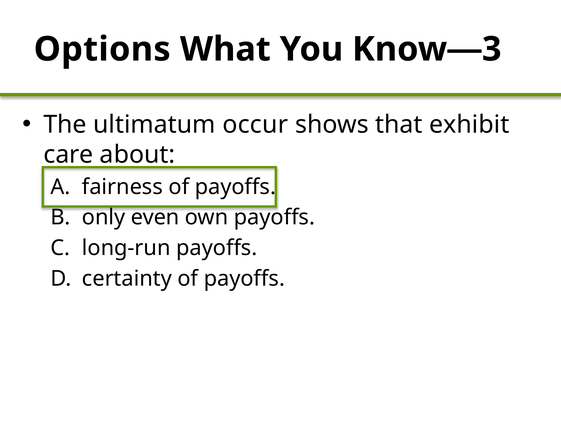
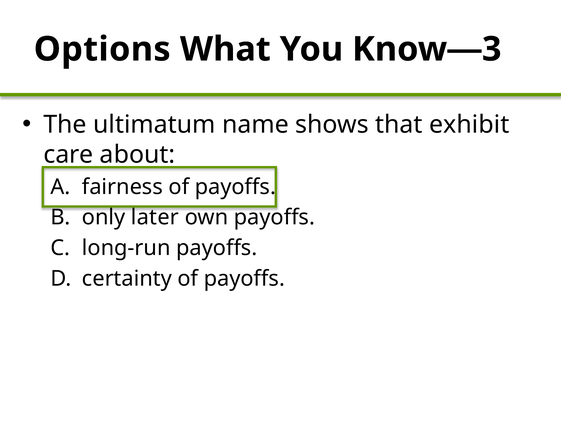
occur: occur -> name
even: even -> later
